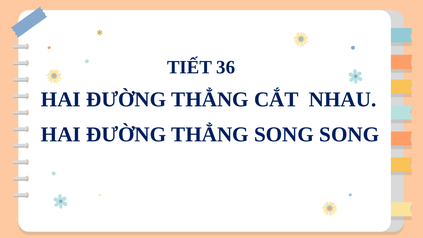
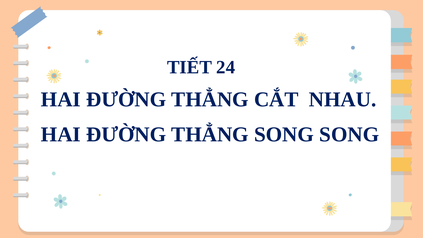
36: 36 -> 24
